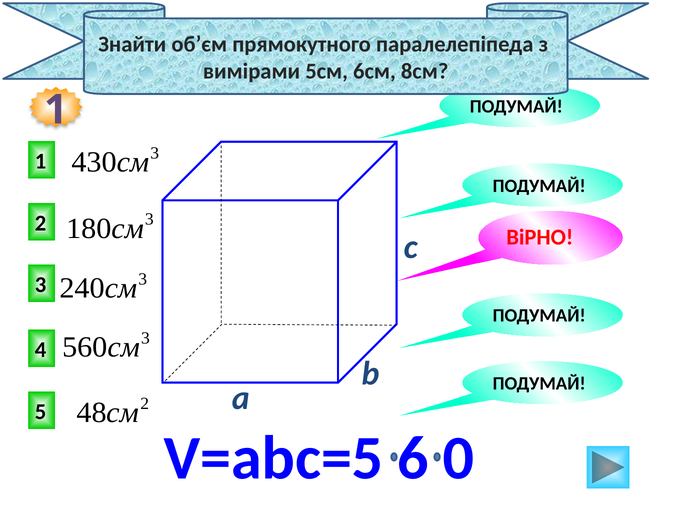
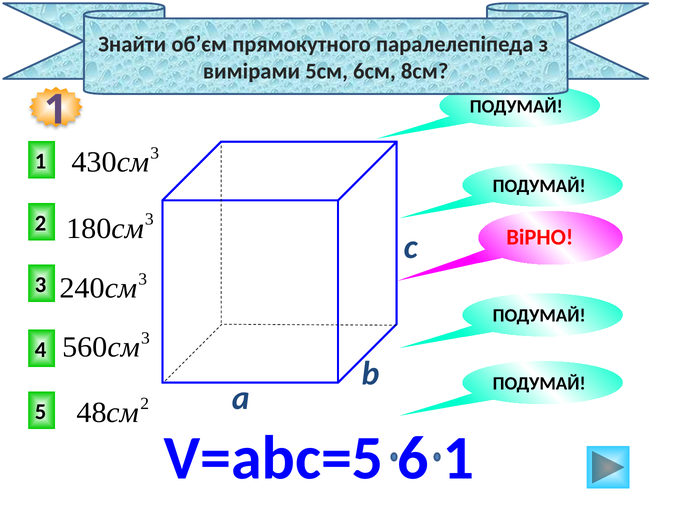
6 0: 0 -> 1
